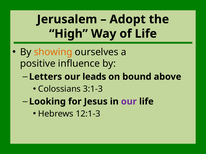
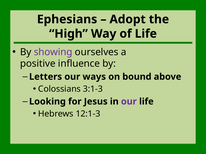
Jerusalem: Jerusalem -> Ephesians
showing colour: orange -> purple
leads: leads -> ways
